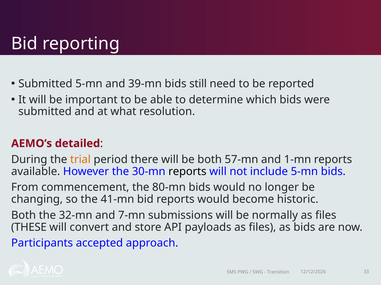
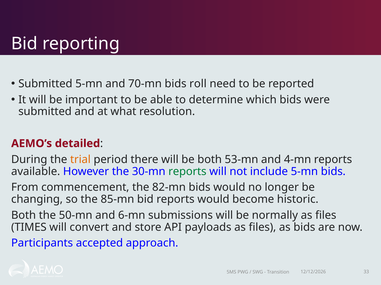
39-mn: 39-mn -> 70-mn
still: still -> roll
57-mn: 57-mn -> 53-mn
1-mn: 1-mn -> 4-mn
reports at (187, 172) colour: black -> green
80-mn: 80-mn -> 82-mn
41-mn: 41-mn -> 85-mn
32-mn: 32-mn -> 50-mn
7-mn: 7-mn -> 6-mn
THESE: THESE -> TIMES
